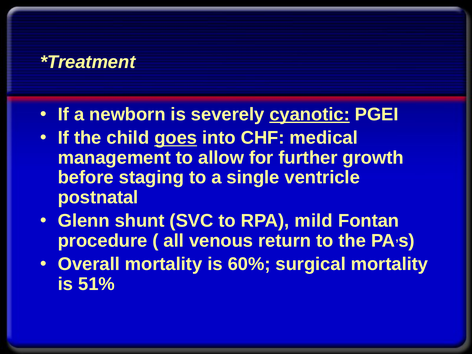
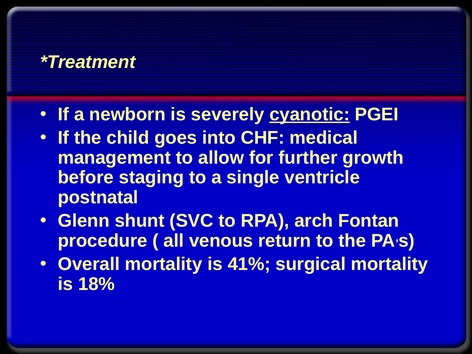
goes underline: present -> none
mild: mild -> arch
60%: 60% -> 41%
51%: 51% -> 18%
